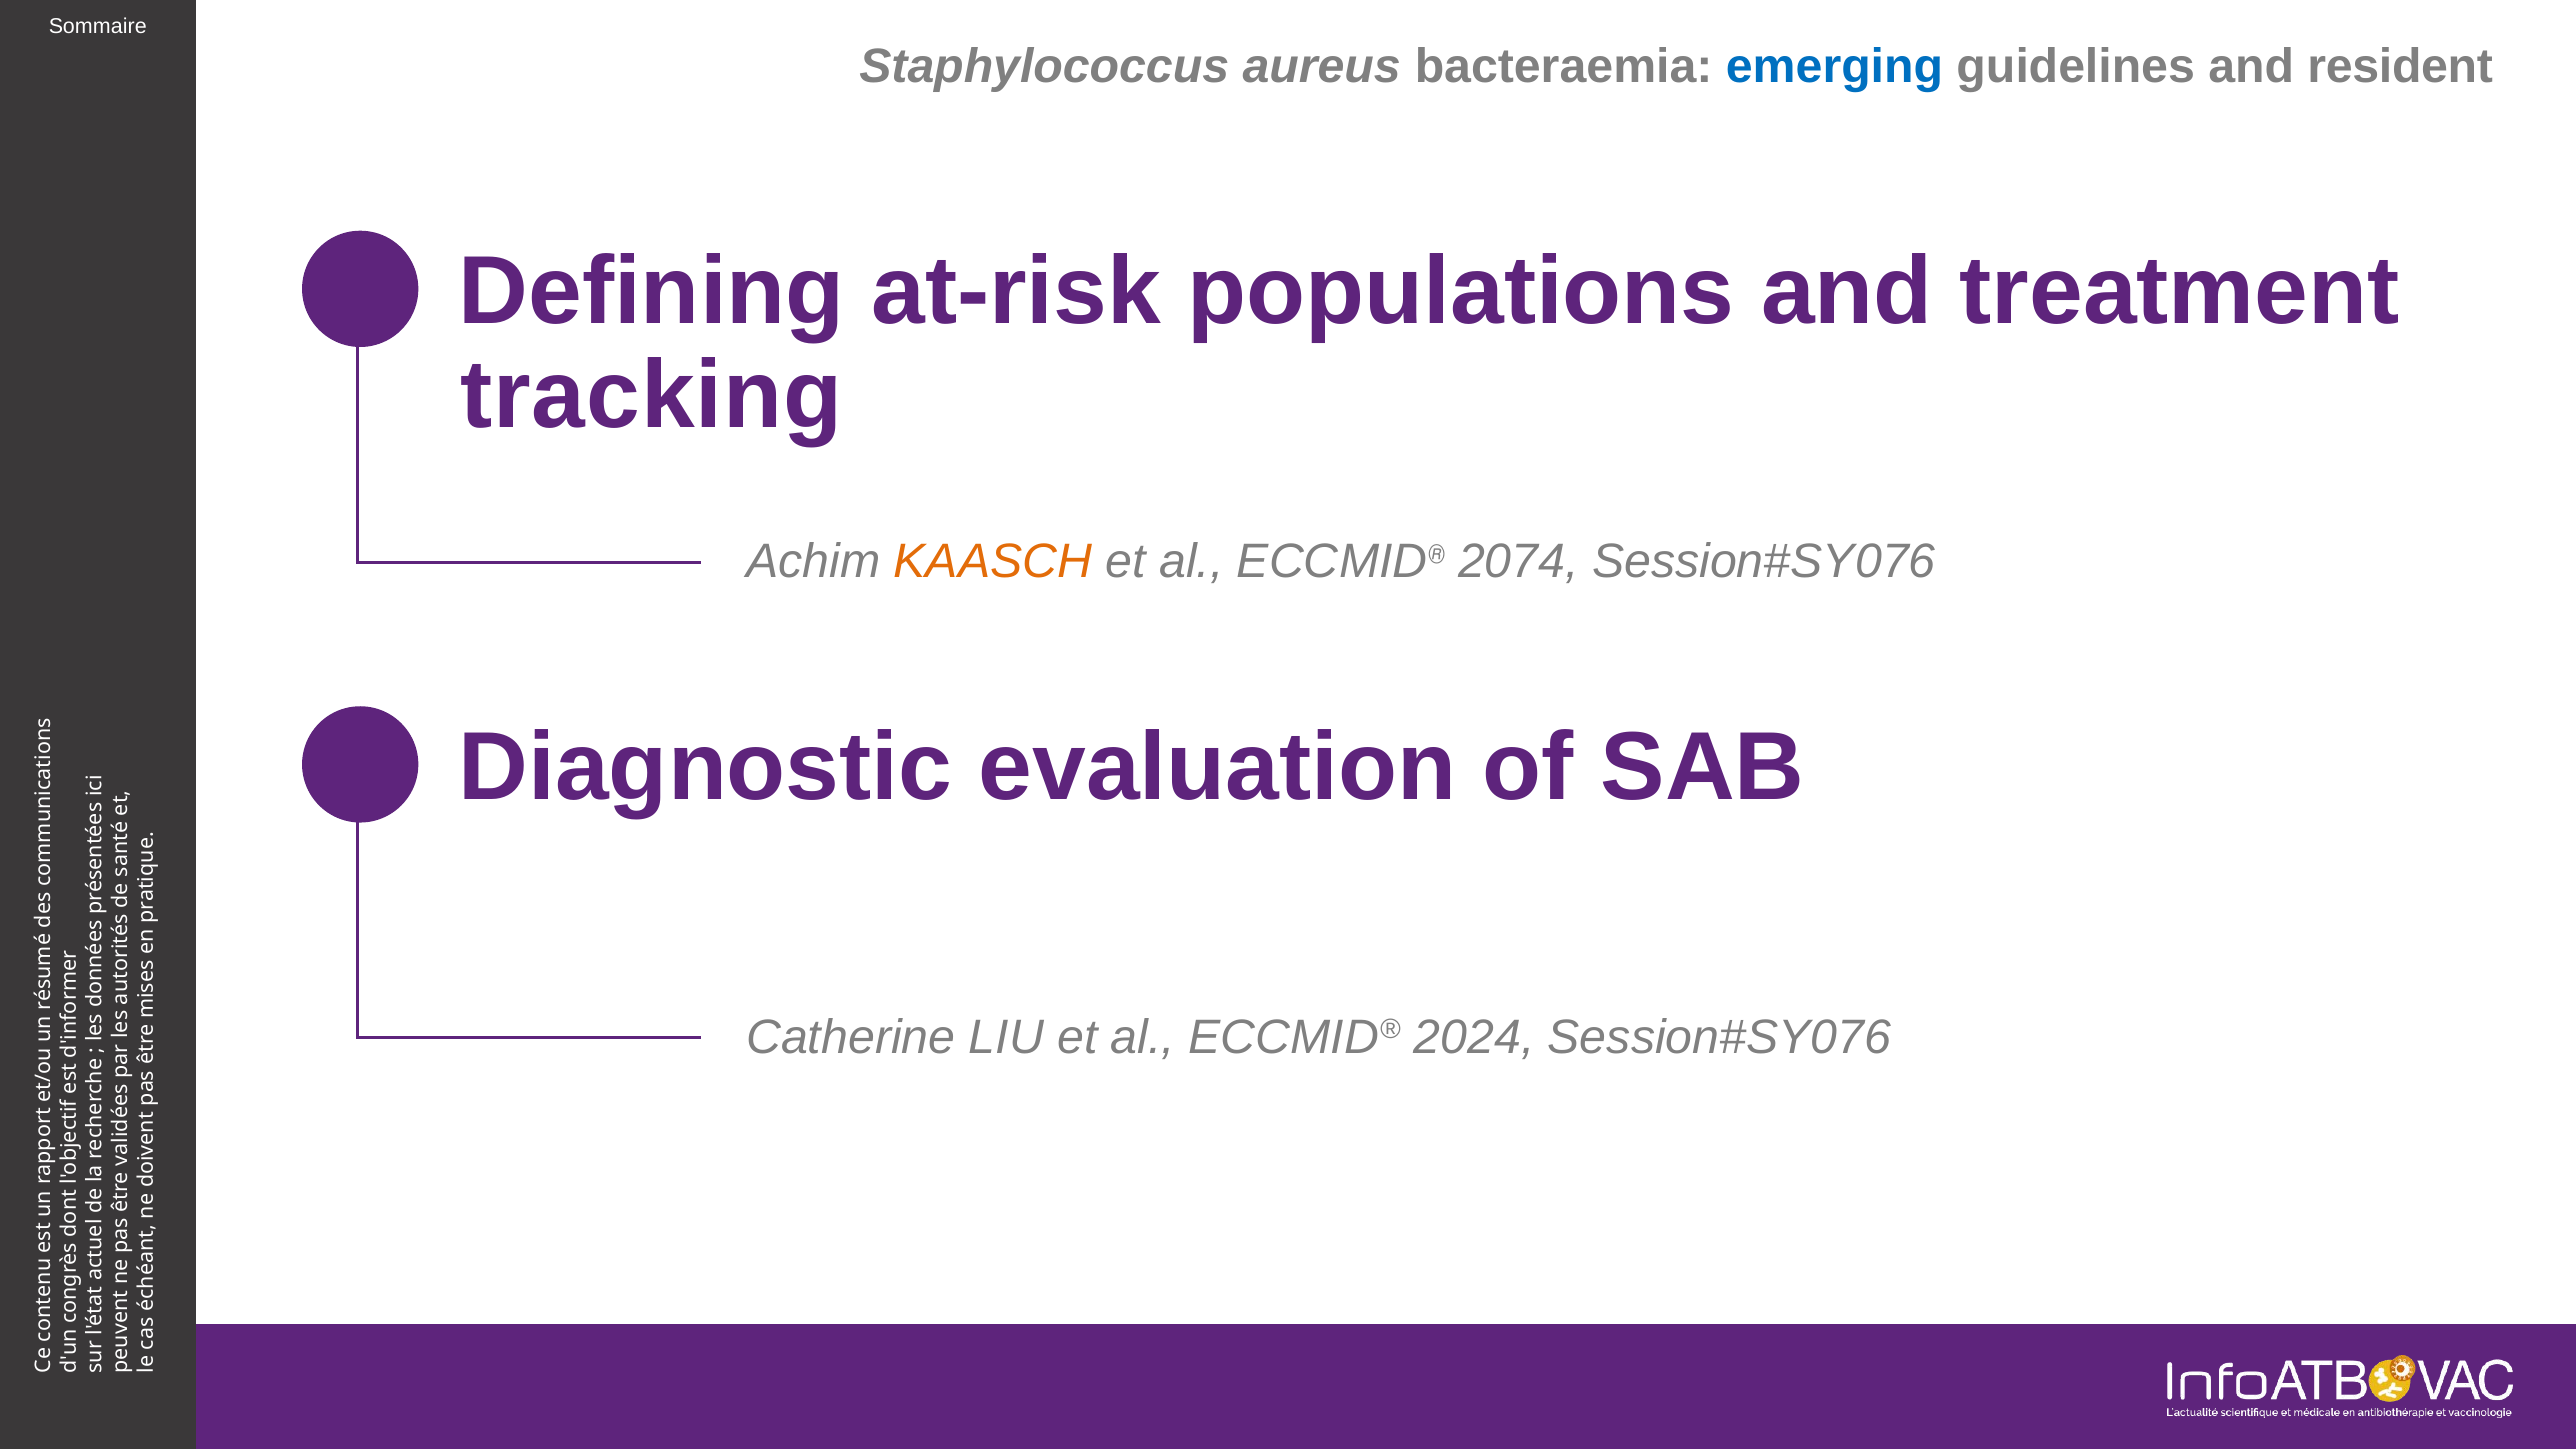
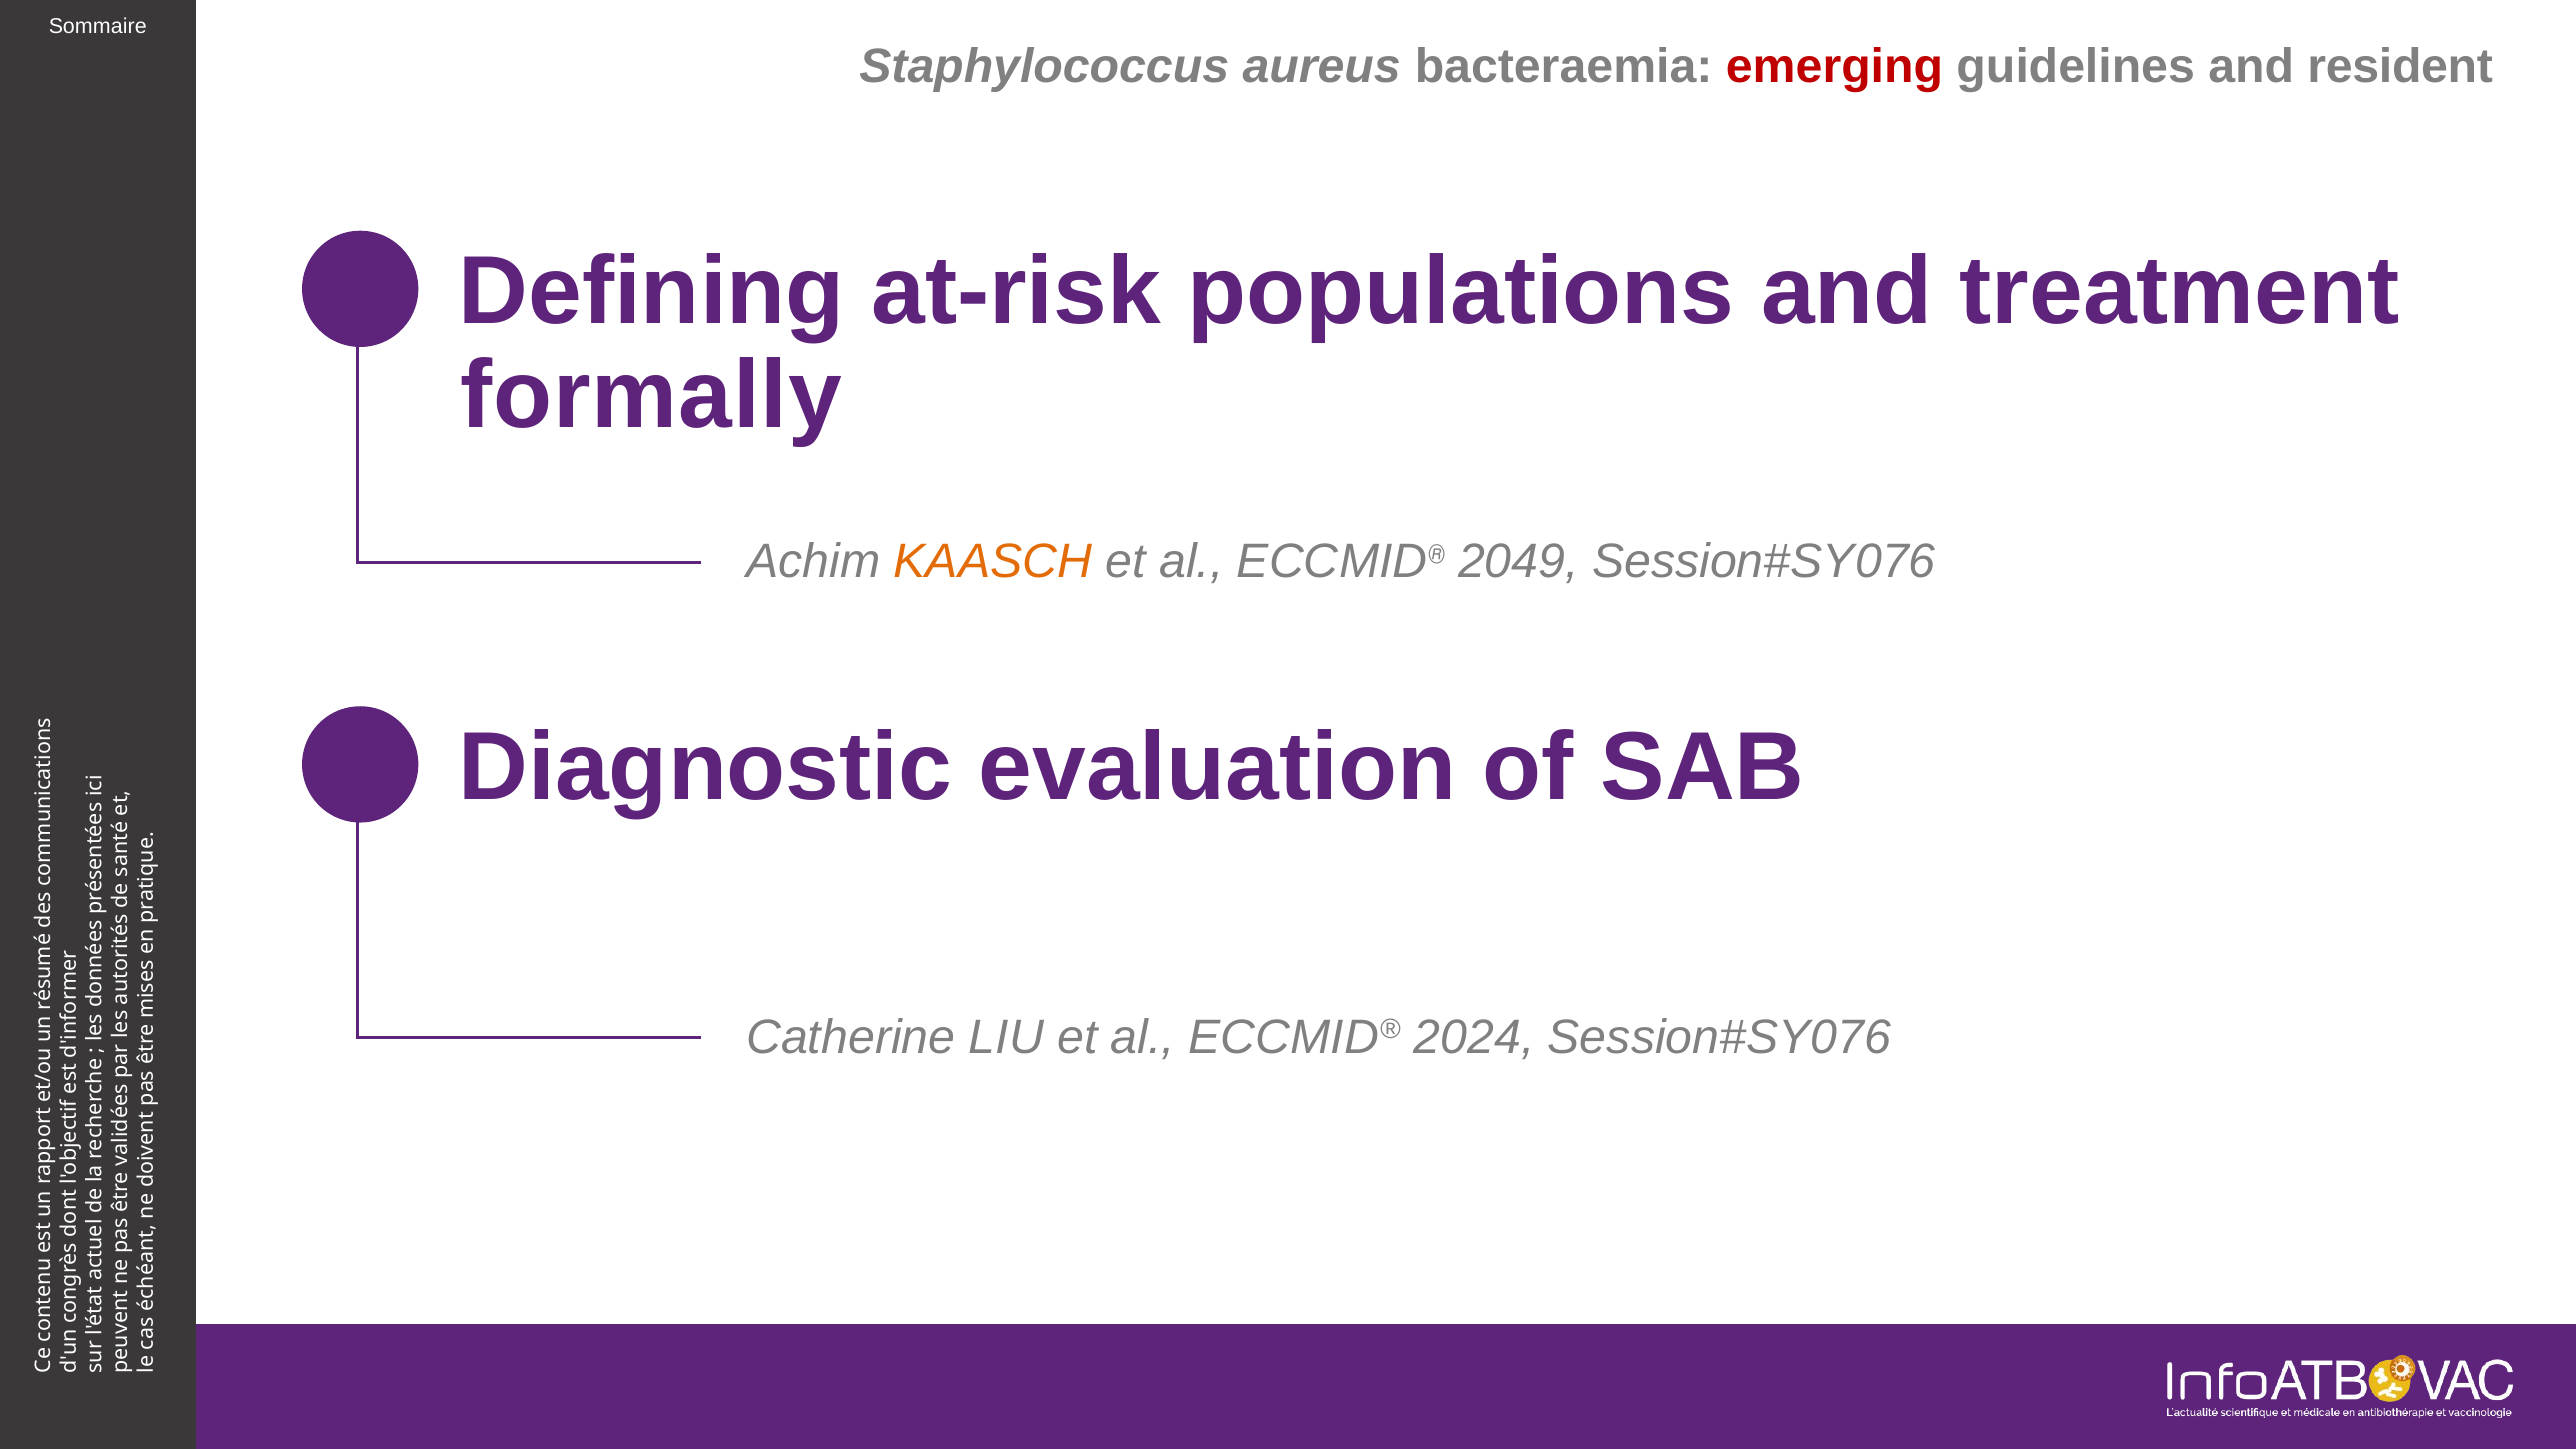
emerging colour: blue -> red
tracking: tracking -> formally
2074: 2074 -> 2049
